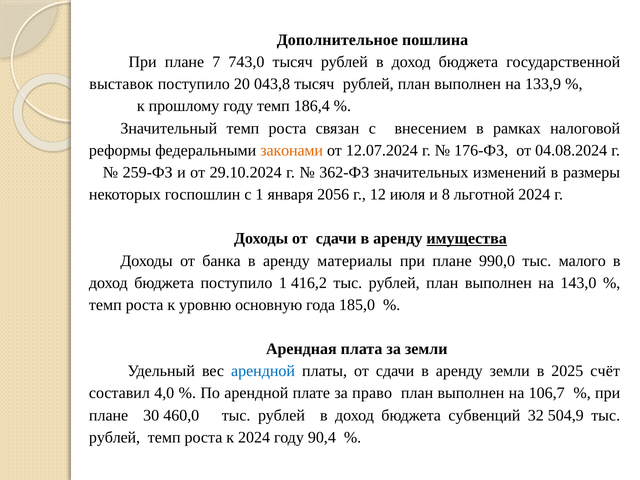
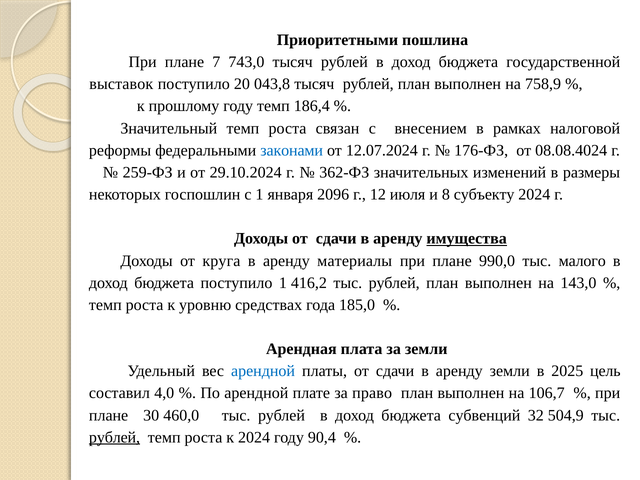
Дополнительное: Дополнительное -> Приоритетными
133,9: 133,9 -> 758,9
законами colour: orange -> blue
04.08.2024: 04.08.2024 -> 08.08.4024
2056: 2056 -> 2096
льготной: льготной -> субъекту
банка: банка -> круга
основную: основную -> средствах
счёт: счёт -> цель
рублей at (115, 437) underline: none -> present
